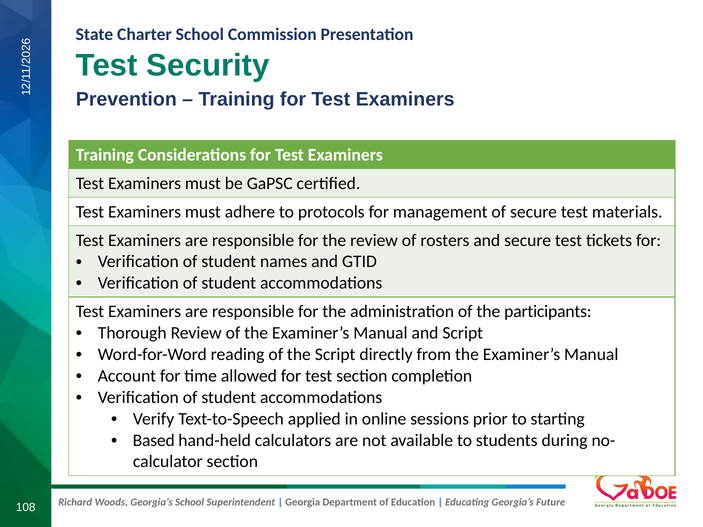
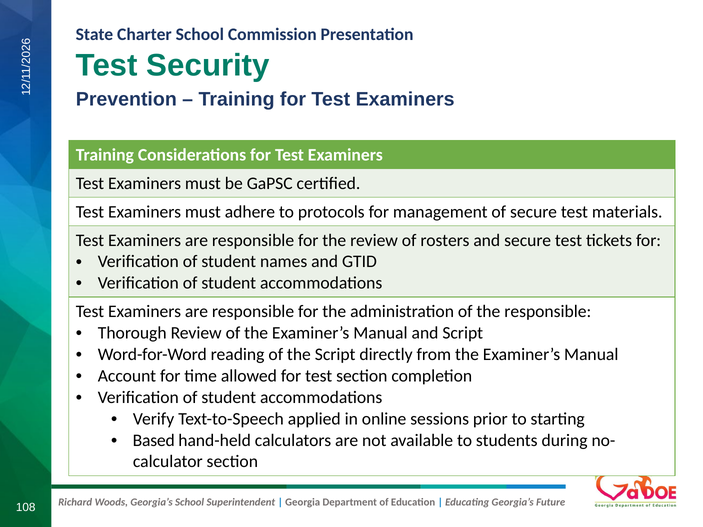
the participants: participants -> responsible
